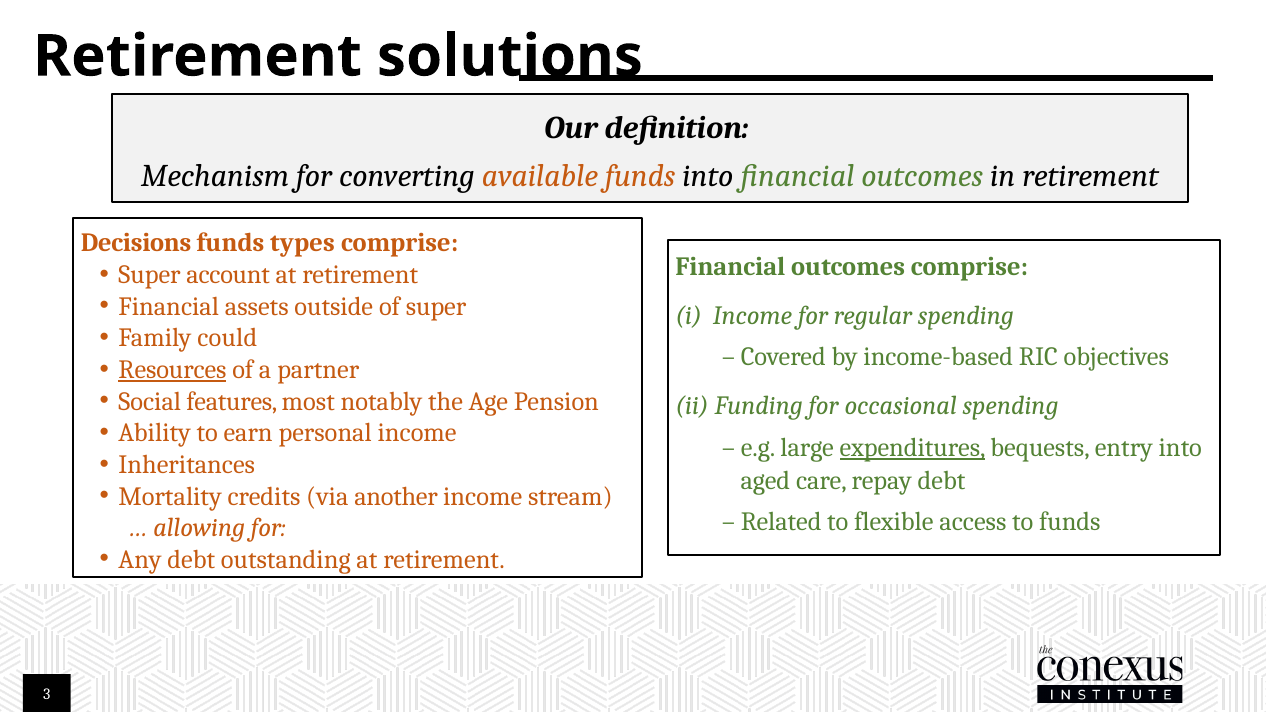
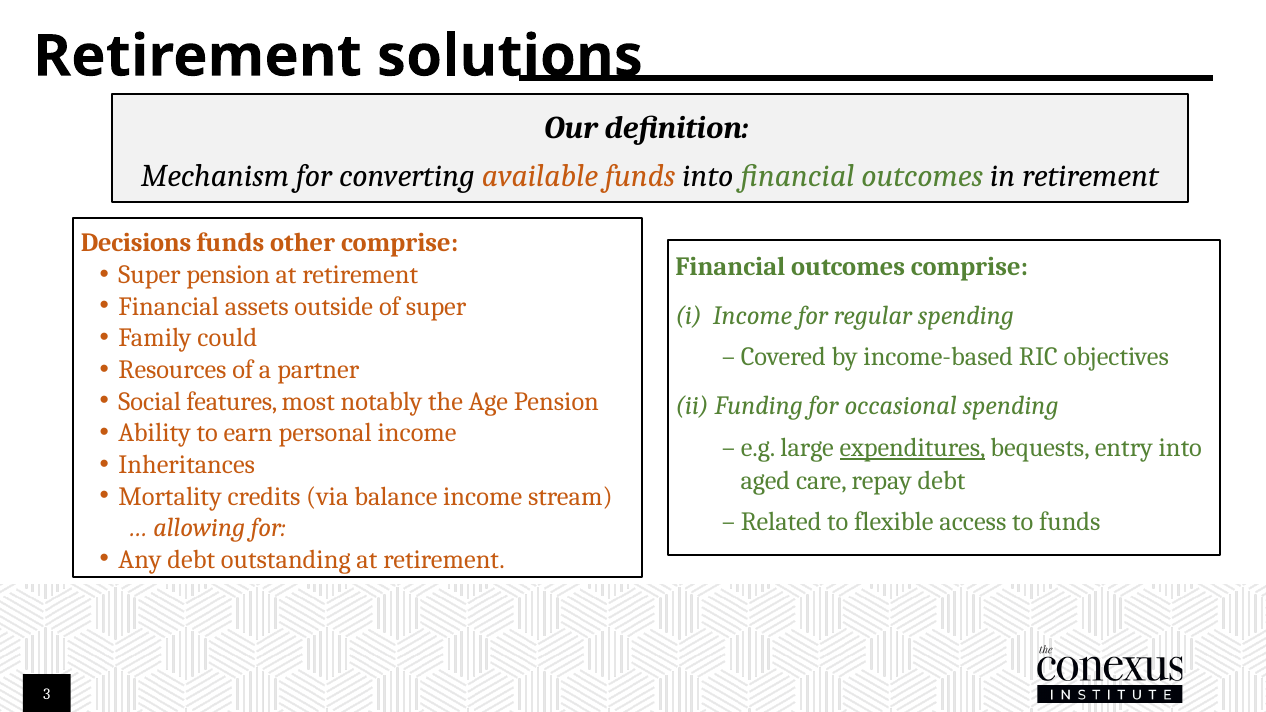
types: types -> other
Super account: account -> pension
Resources underline: present -> none
another: another -> balance
